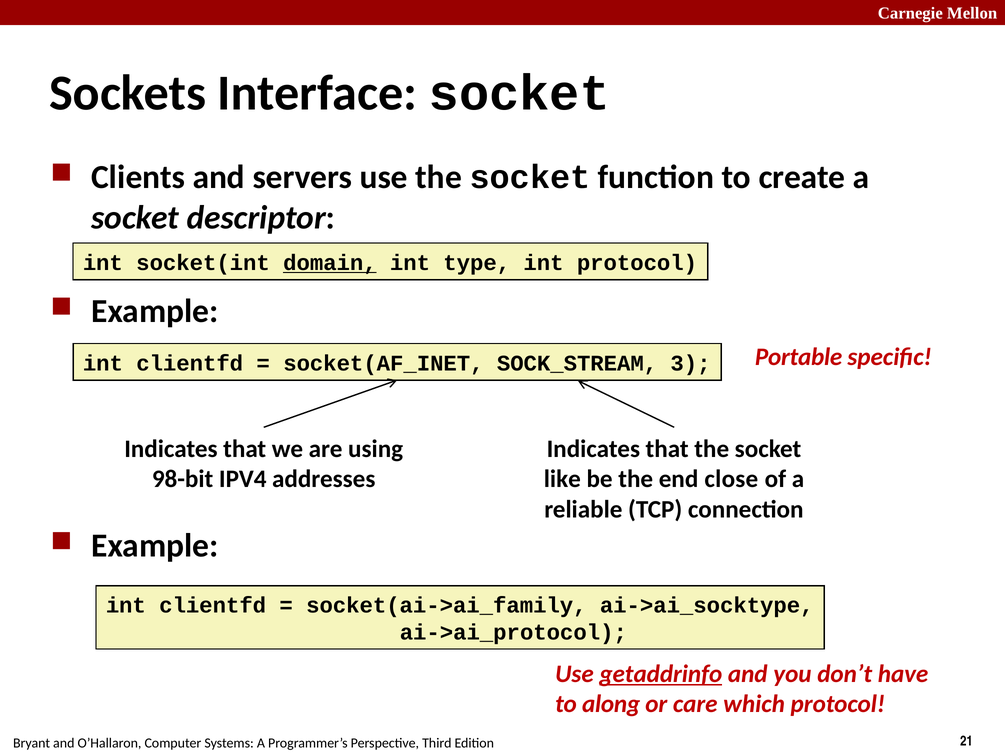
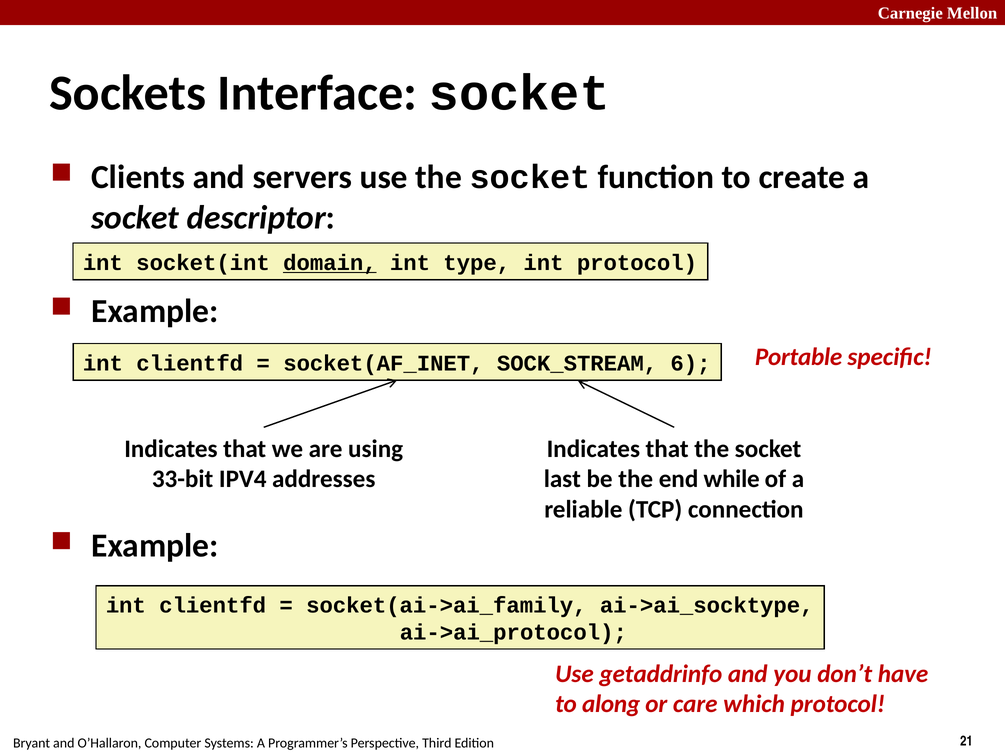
3: 3 -> 6
98-bit: 98-bit -> 33-bit
like: like -> last
close: close -> while
getaddrinfo underline: present -> none
